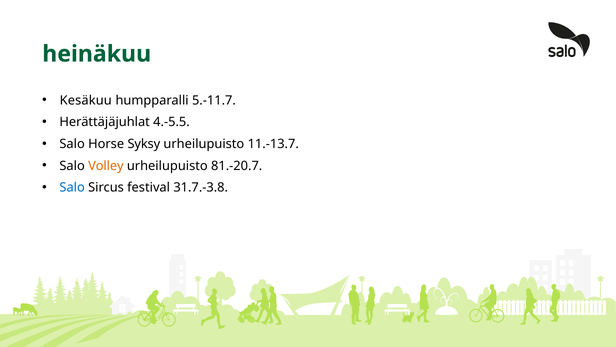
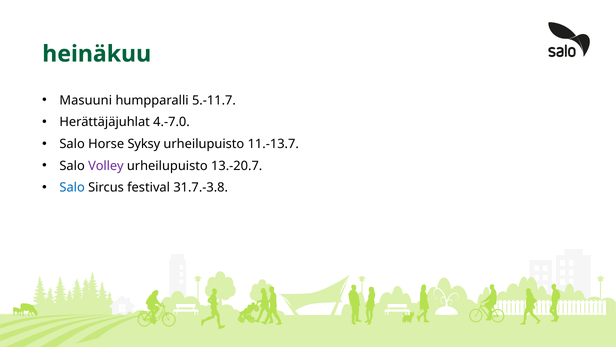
Kesäkuu: Kesäkuu -> Masuuni
4.-5.5: 4.-5.5 -> 4.-7.0
Volley colour: orange -> purple
81.-20.7: 81.-20.7 -> 13.-20.7
